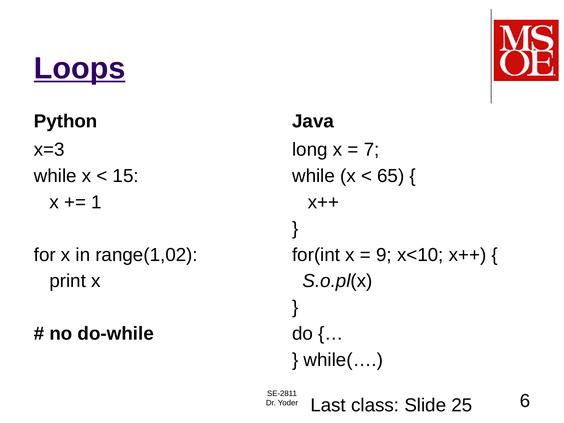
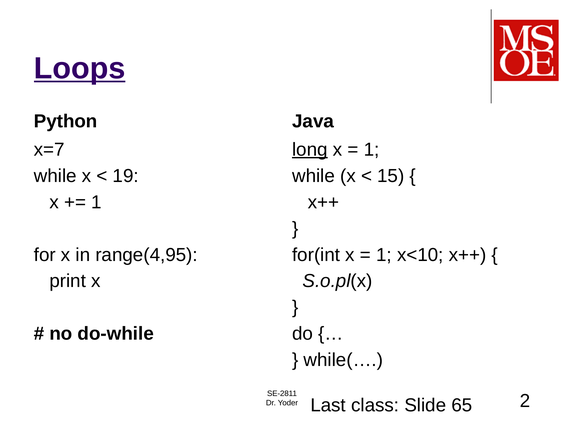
x=3: x=3 -> x=7
long underline: none -> present
7 at (371, 150): 7 -> 1
15: 15 -> 19
65: 65 -> 15
range(1,02: range(1,02 -> range(4,95
9 at (384, 255): 9 -> 1
25: 25 -> 65
6: 6 -> 2
